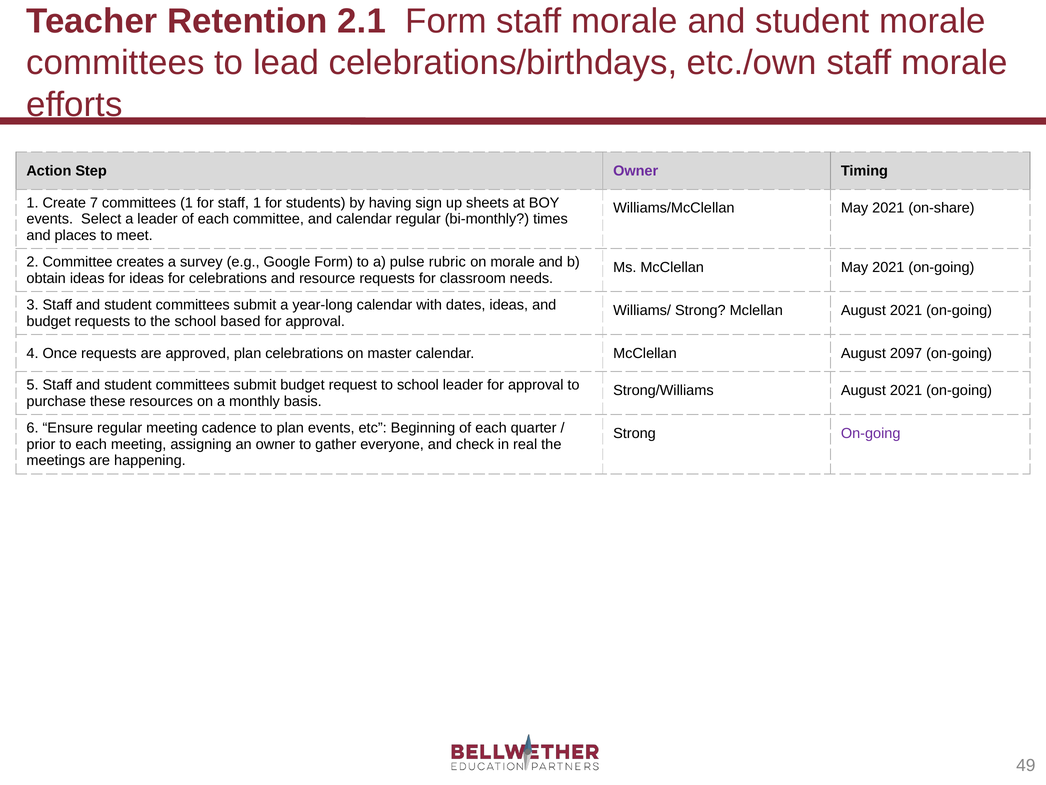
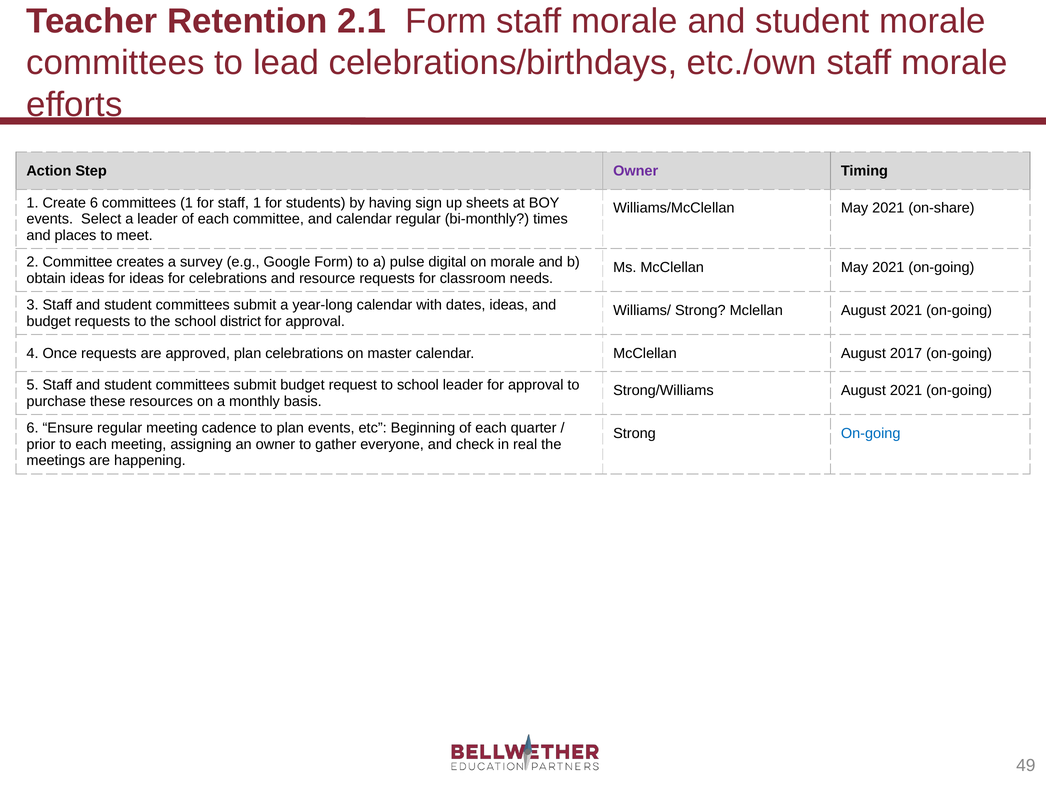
Create 7: 7 -> 6
rubric: rubric -> digital
based: based -> district
2097: 2097 -> 2017
On-going at (871, 433) colour: purple -> blue
